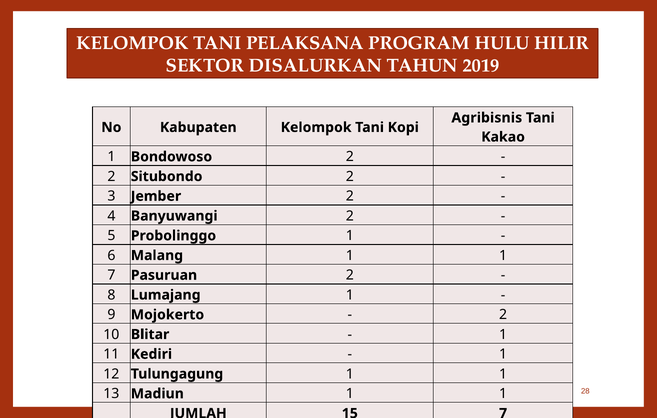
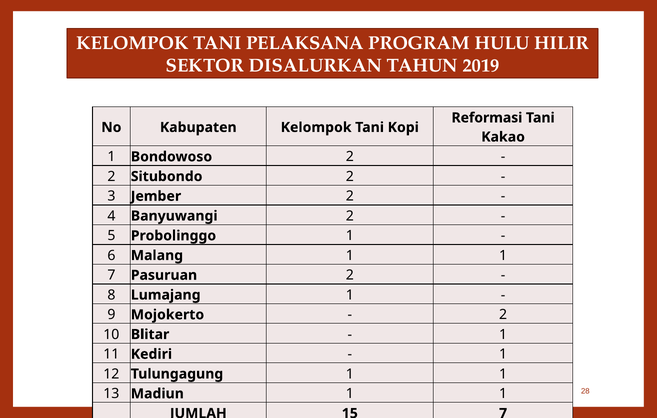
Agribisnis: Agribisnis -> Reformasi
